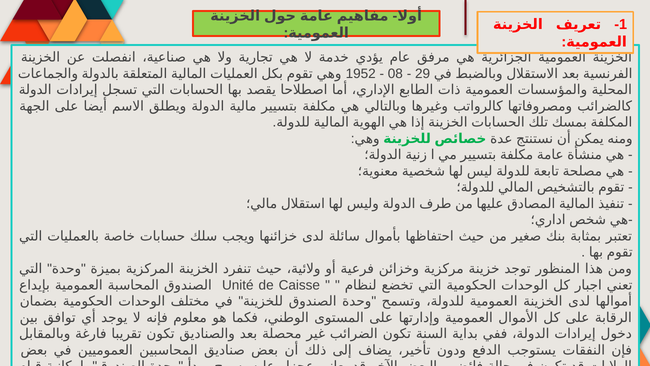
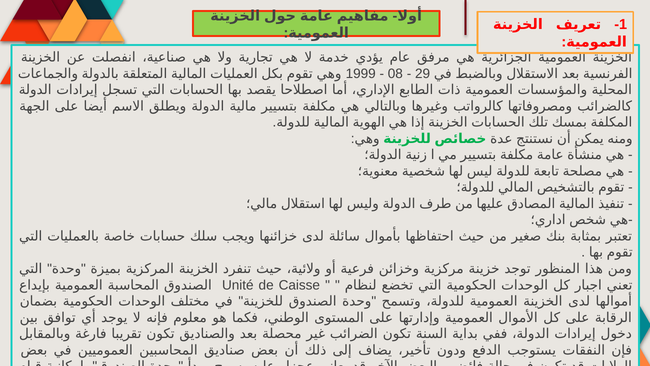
1952: 1952 -> 1999
